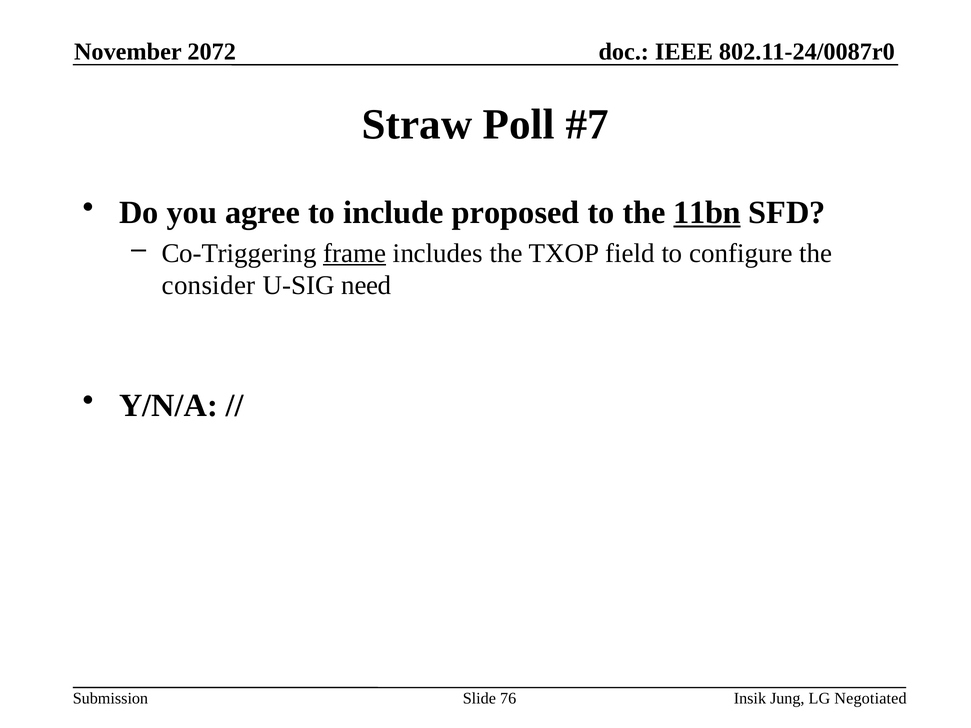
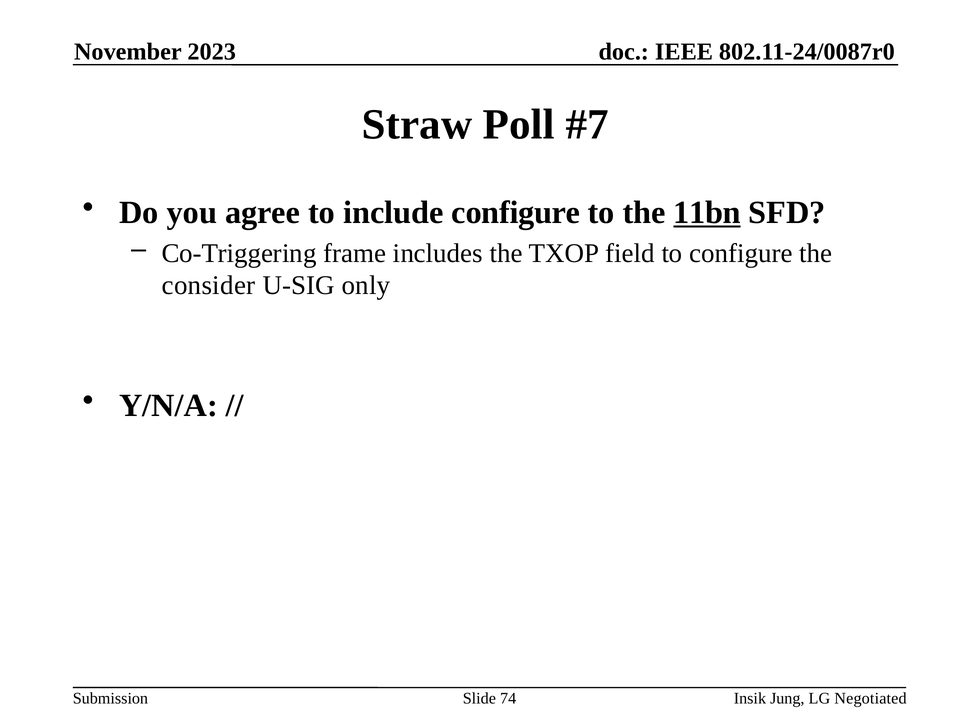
2072: 2072 -> 2023
include proposed: proposed -> configure
frame underline: present -> none
need: need -> only
76: 76 -> 74
